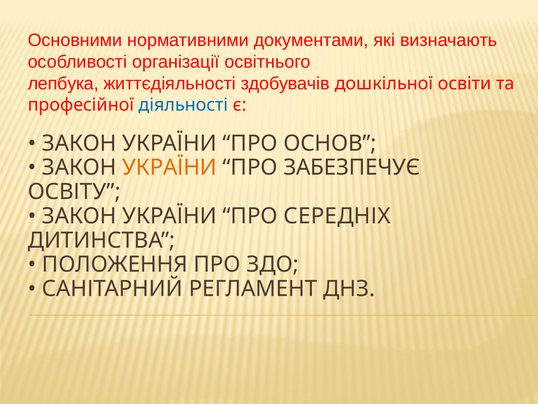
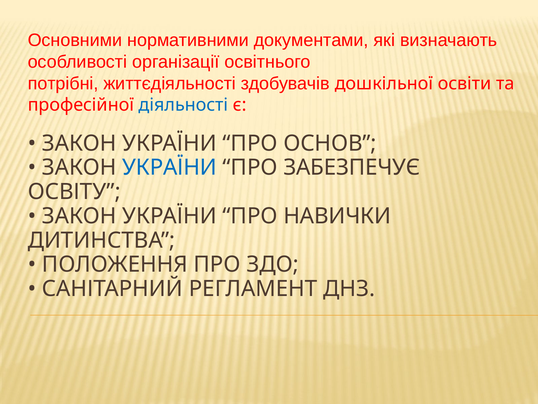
лепбука: лепбука -> потрібні
УКРАЇНИ at (170, 167) colour: orange -> blue
СЕРЕДНІХ: СЕРЕДНІХ -> НАВИЧКИ
